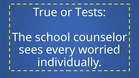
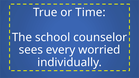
Tests: Tests -> Time
